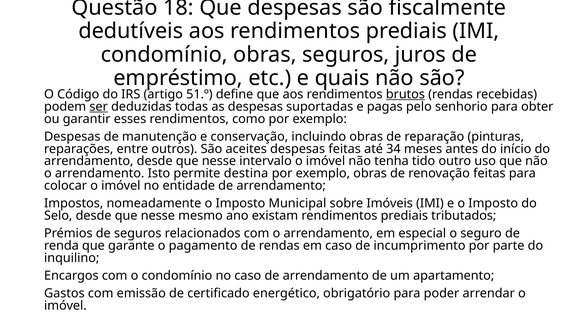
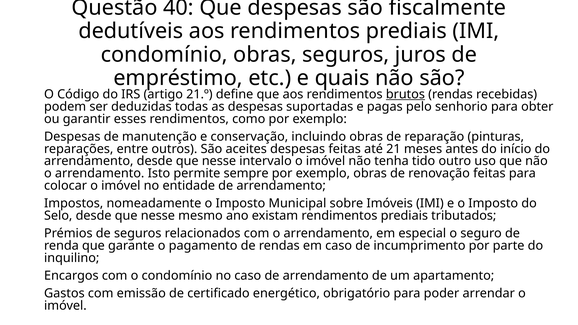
18: 18 -> 40
51.º: 51.º -> 21.º
ser underline: present -> none
34: 34 -> 21
destina: destina -> sempre
